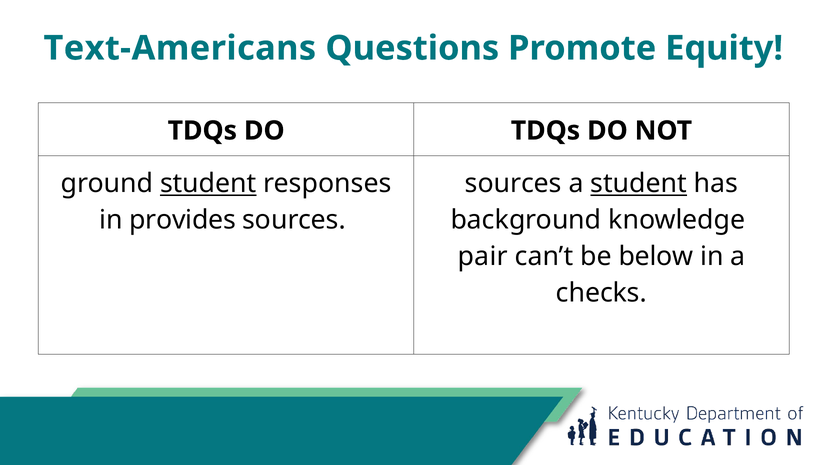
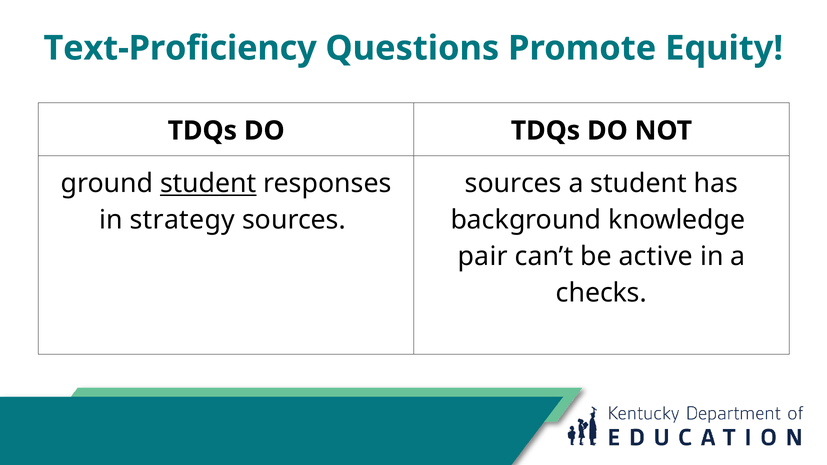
Text-Americans: Text-Americans -> Text-Proficiency
student at (639, 184) underline: present -> none
provides: provides -> strategy
below: below -> active
